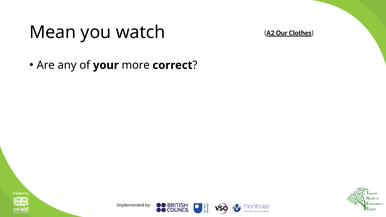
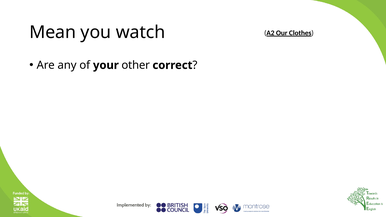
more: more -> other
